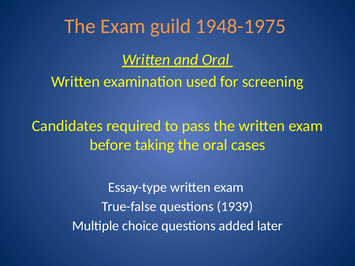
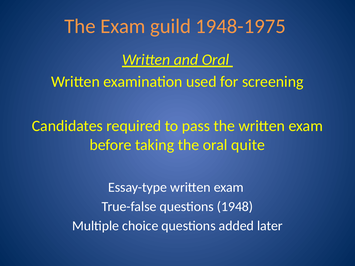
cases: cases -> quite
1939: 1939 -> 1948
